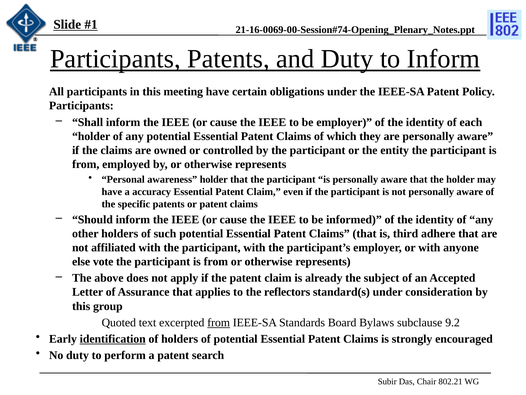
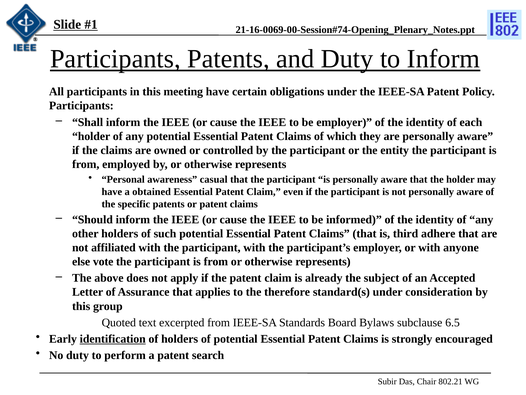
awareness holder: holder -> casual
accuracy: accuracy -> obtained
reflectors: reflectors -> therefore
from at (219, 322) underline: present -> none
9.2: 9.2 -> 6.5
